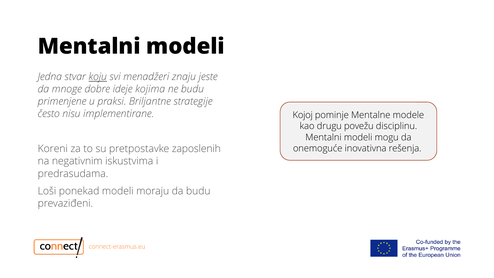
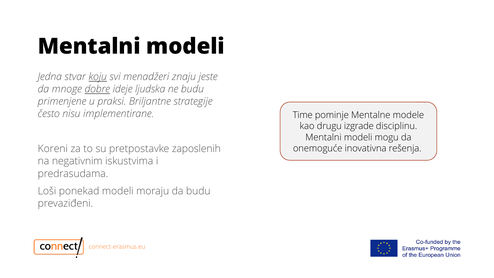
dobre underline: none -> present
kojima: kojima -> ljudska
Kojoj: Kojoj -> Time
povežu: povežu -> izgrade
